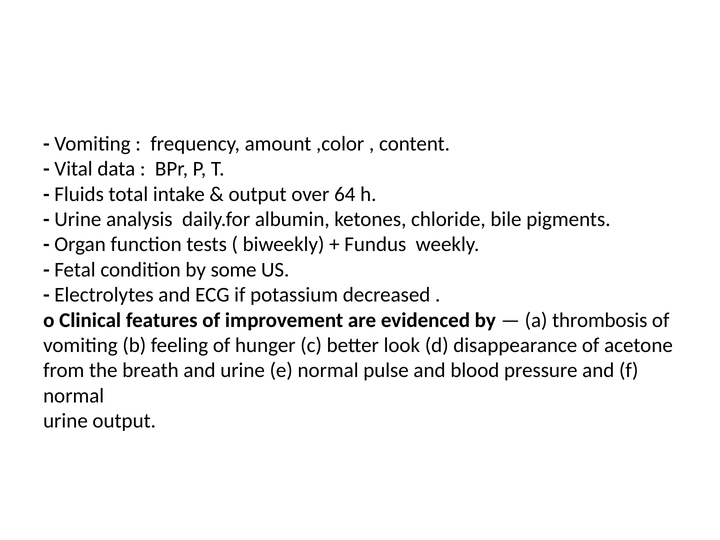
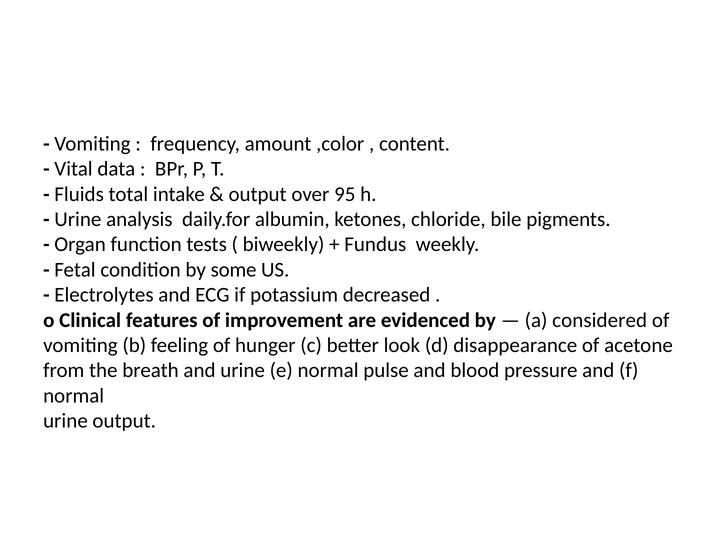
64: 64 -> 95
thrombosis: thrombosis -> considered
